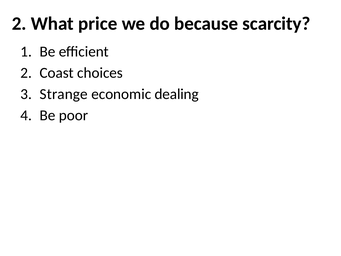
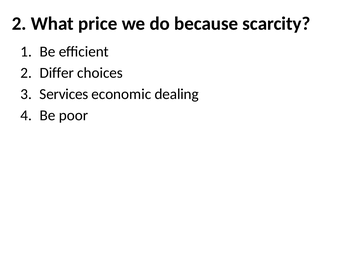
Coast: Coast -> Differ
Strange: Strange -> Services
